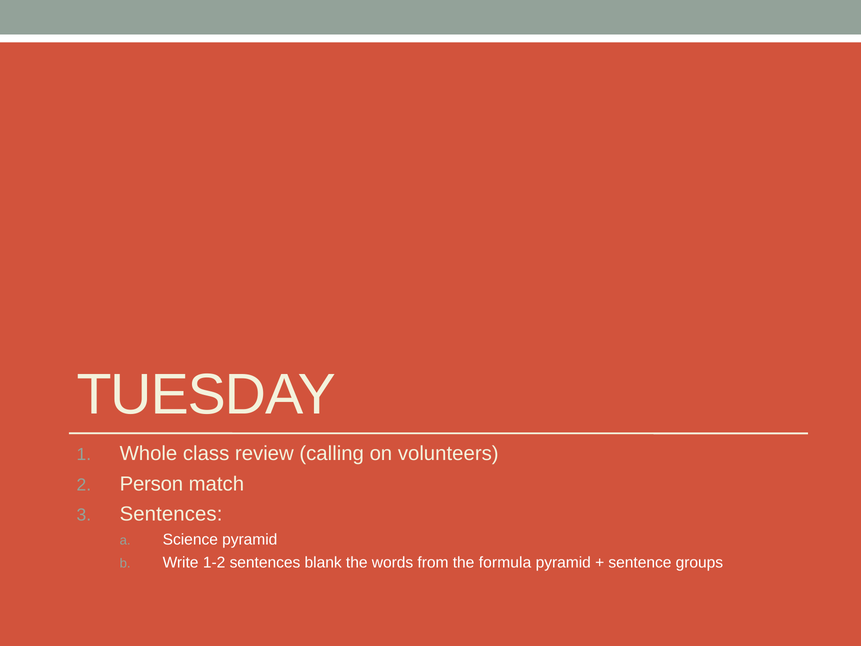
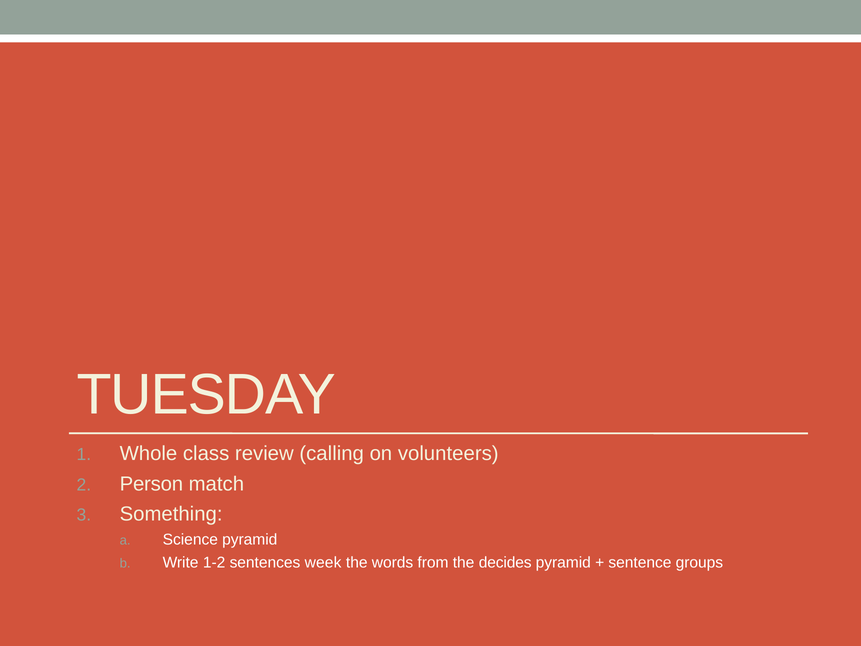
Sentences at (171, 514): Sentences -> Something
blank: blank -> week
formula: formula -> decides
